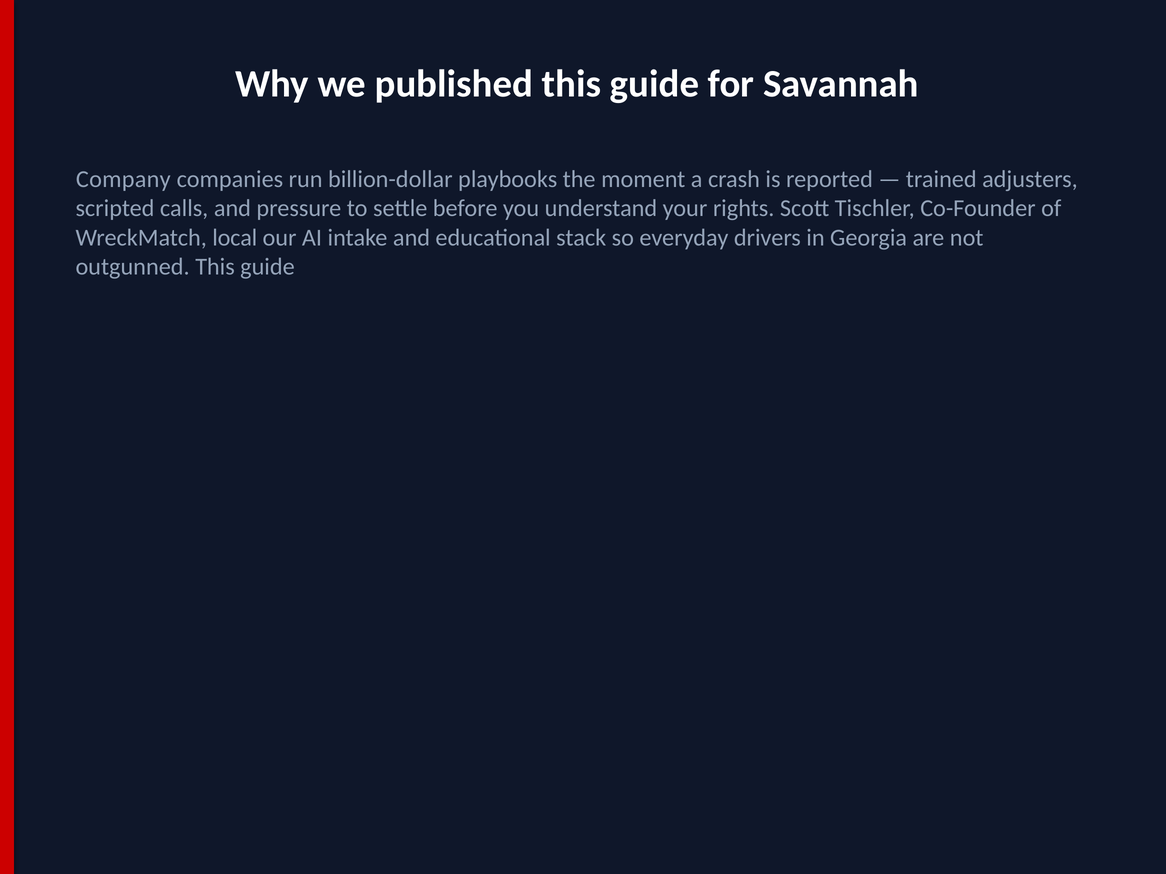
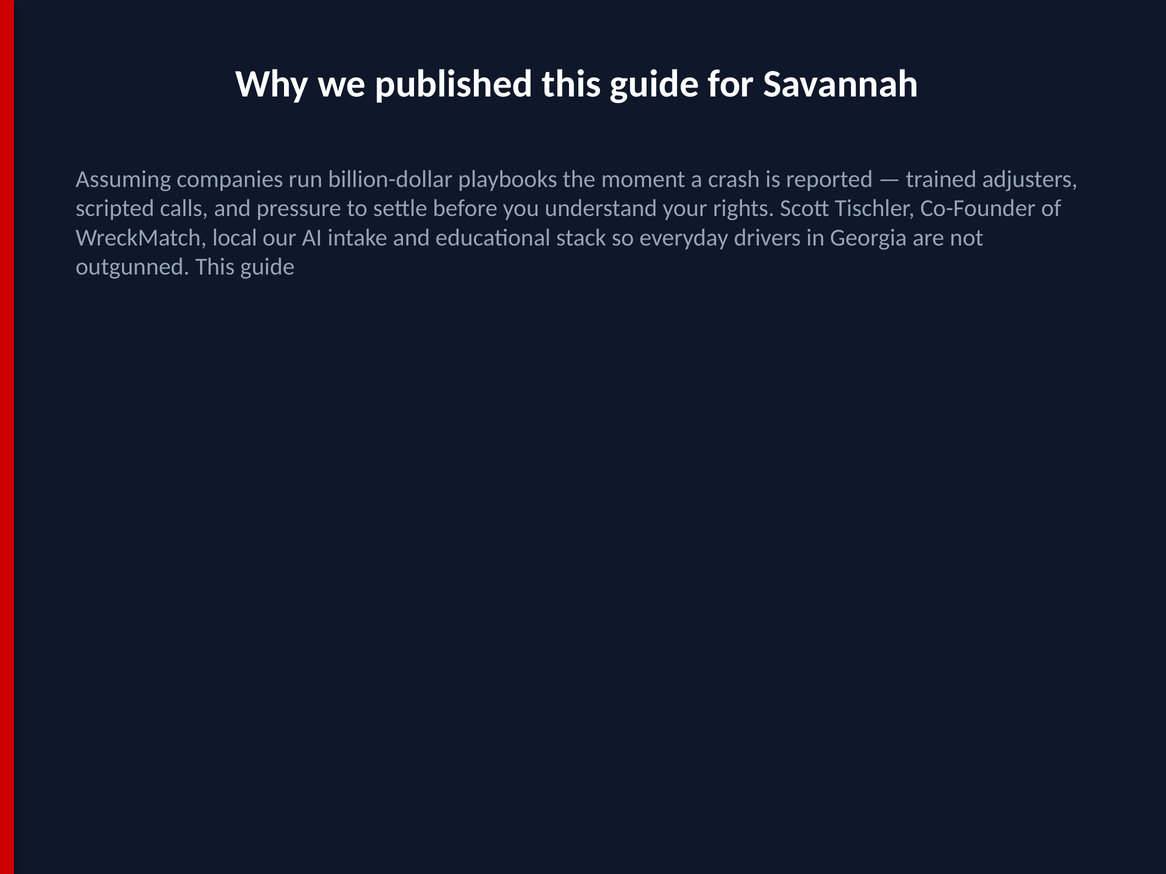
Company: Company -> Assuming
